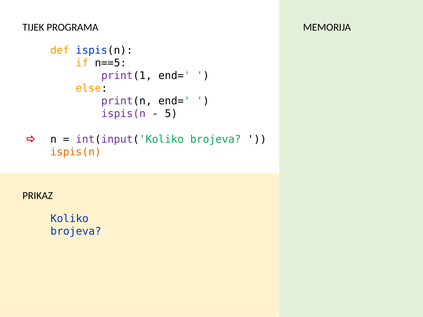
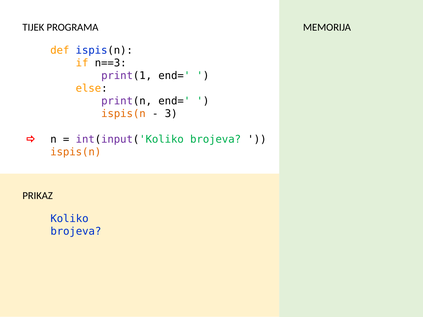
n==5: n==5 -> n==3
ispis(n at (123, 114) colour: purple -> orange
5: 5 -> 3
